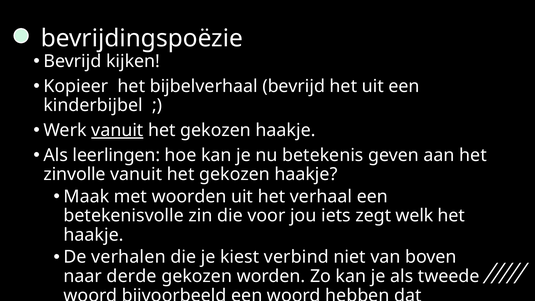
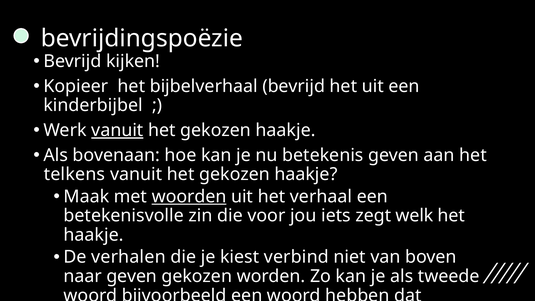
Als leerlingen: leerlingen -> bovenaan
zinvolle: zinvolle -> telkens
woorden underline: none -> present
naar derde: derde -> geven
